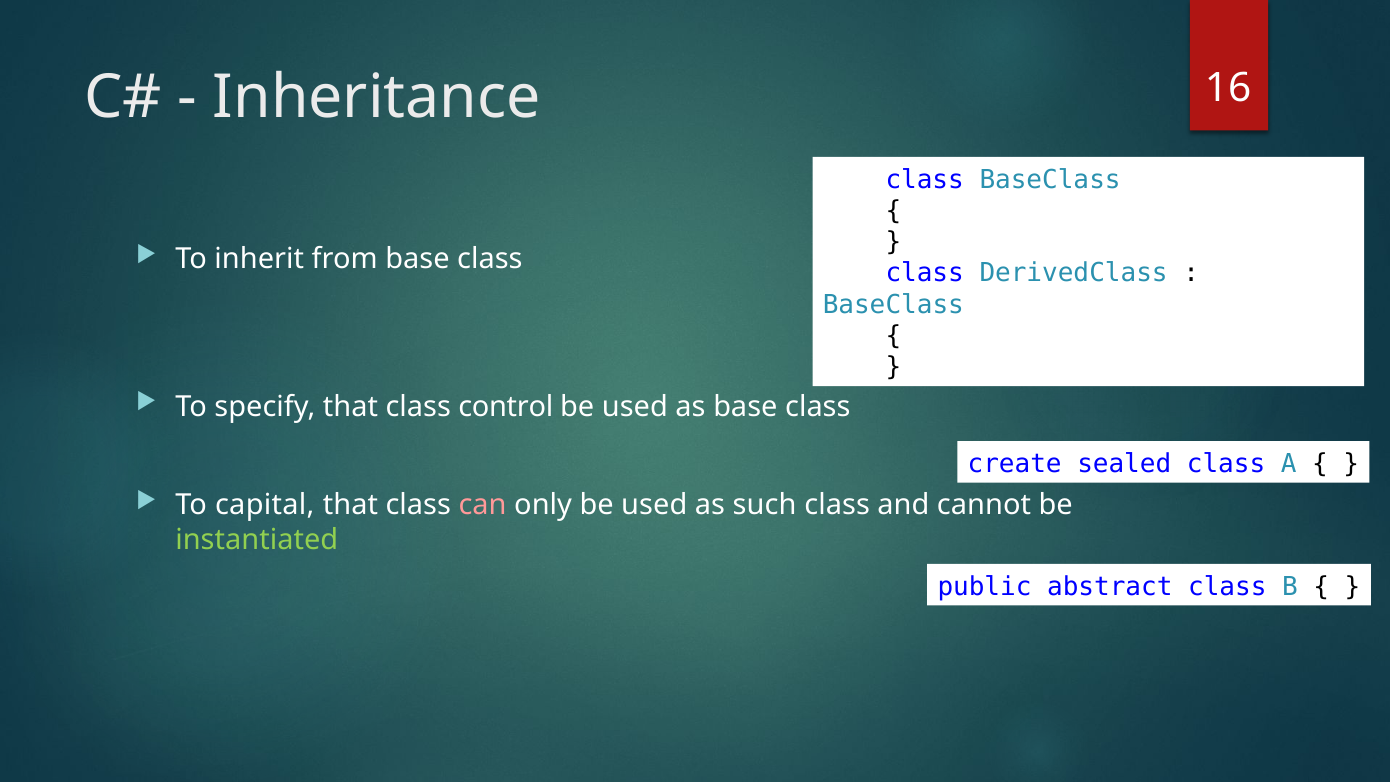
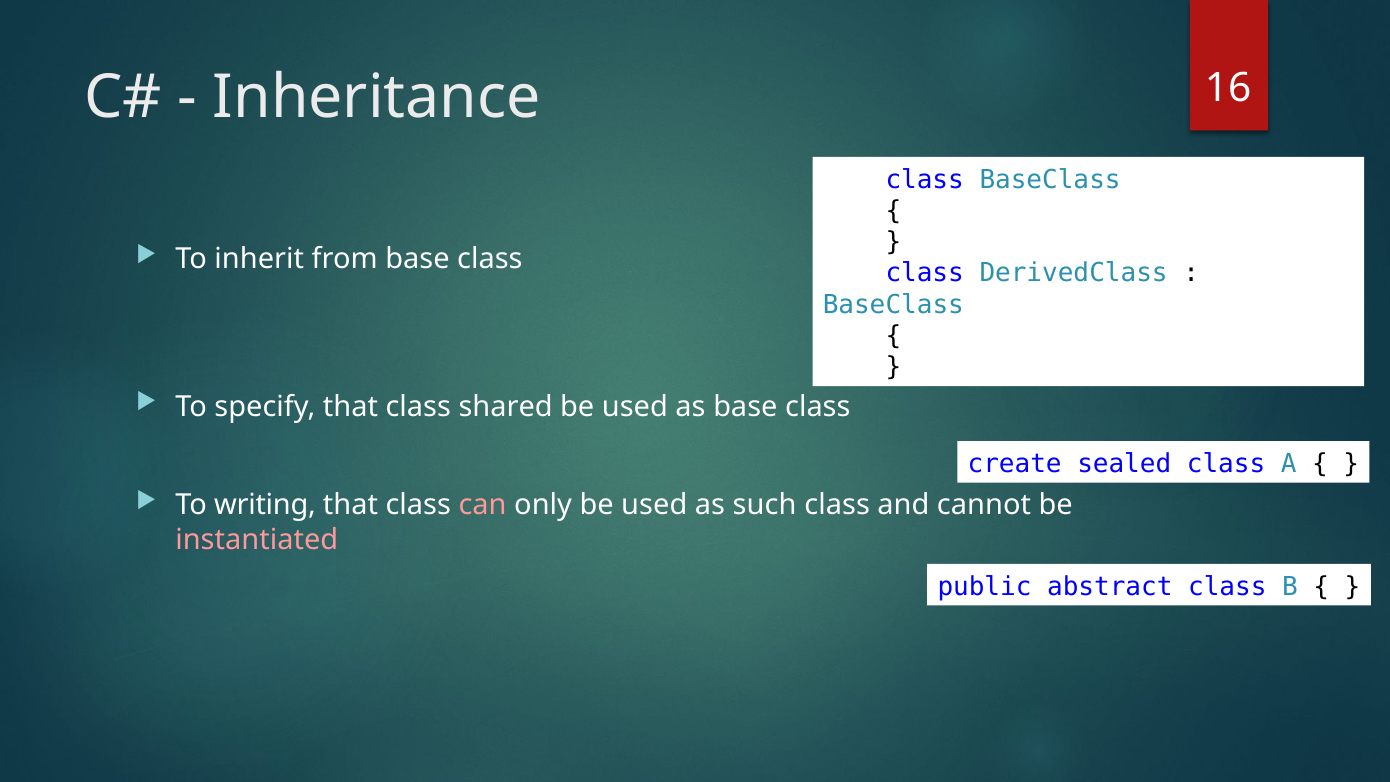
control: control -> shared
capital: capital -> writing
instantiated colour: light green -> pink
